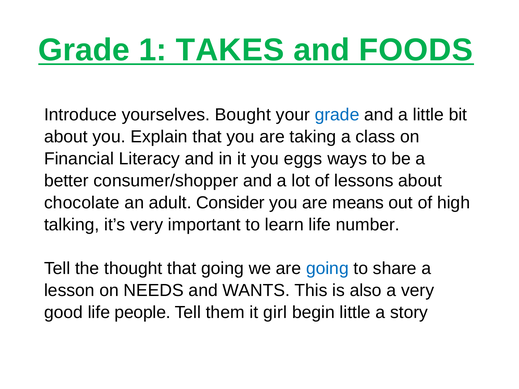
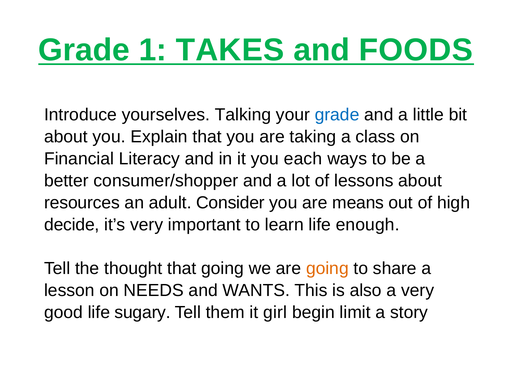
Bought: Bought -> Talking
eggs: eggs -> each
chocolate: chocolate -> resources
talking: talking -> decide
number: number -> enough
going at (327, 269) colour: blue -> orange
people: people -> sugary
begin little: little -> limit
